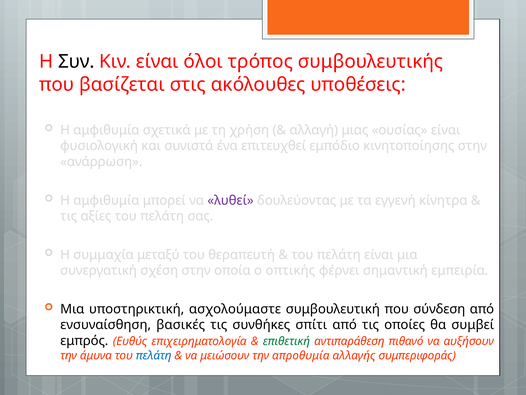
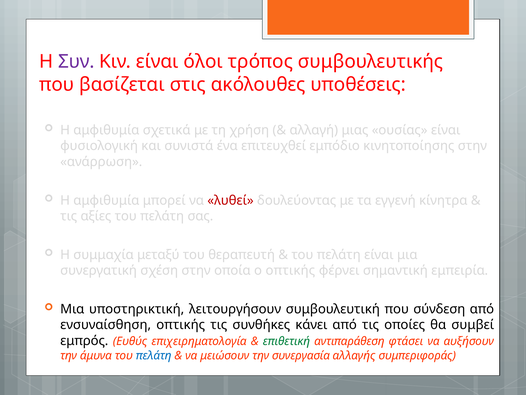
Συν colour: black -> purple
λυθεί colour: purple -> red
ασχολούμαστε: ασχολούμαστε -> λειτουργήσουν
ενσυναίσθηση βασικές: βασικές -> οπτικής
σπίτι: σπίτι -> κάνει
πιθανό: πιθανό -> φτάσει
απροθυμία: απροθυμία -> συνεργασία
